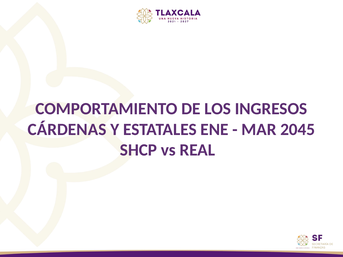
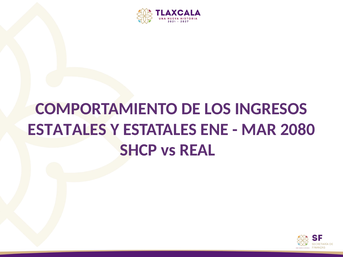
CÁRDENAS at (67, 129): CÁRDENAS -> ESTATALES
2045: 2045 -> 2080
